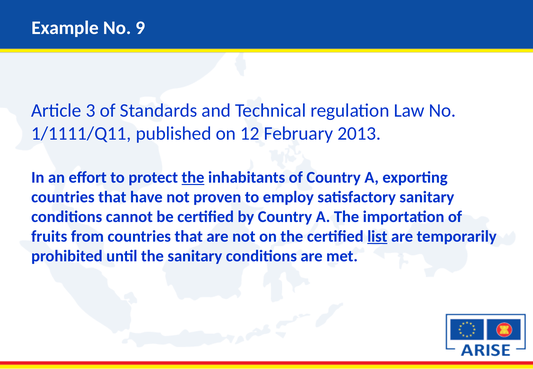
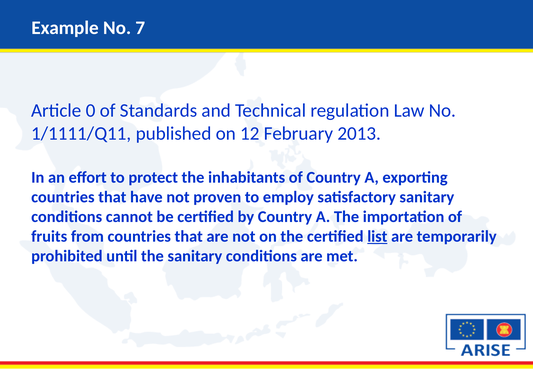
9: 9 -> 7
3: 3 -> 0
the at (193, 178) underline: present -> none
